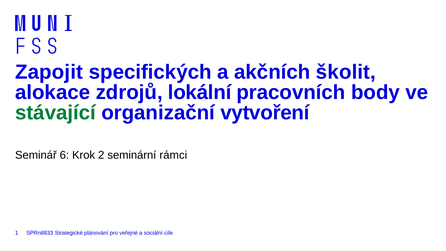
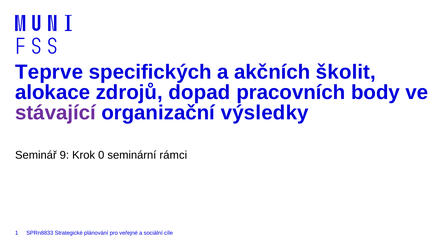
Zapojit: Zapojit -> Teprve
lokální: lokální -> dopad
stávající colour: green -> purple
vytvoření: vytvoření -> výsledky
6: 6 -> 9
2: 2 -> 0
